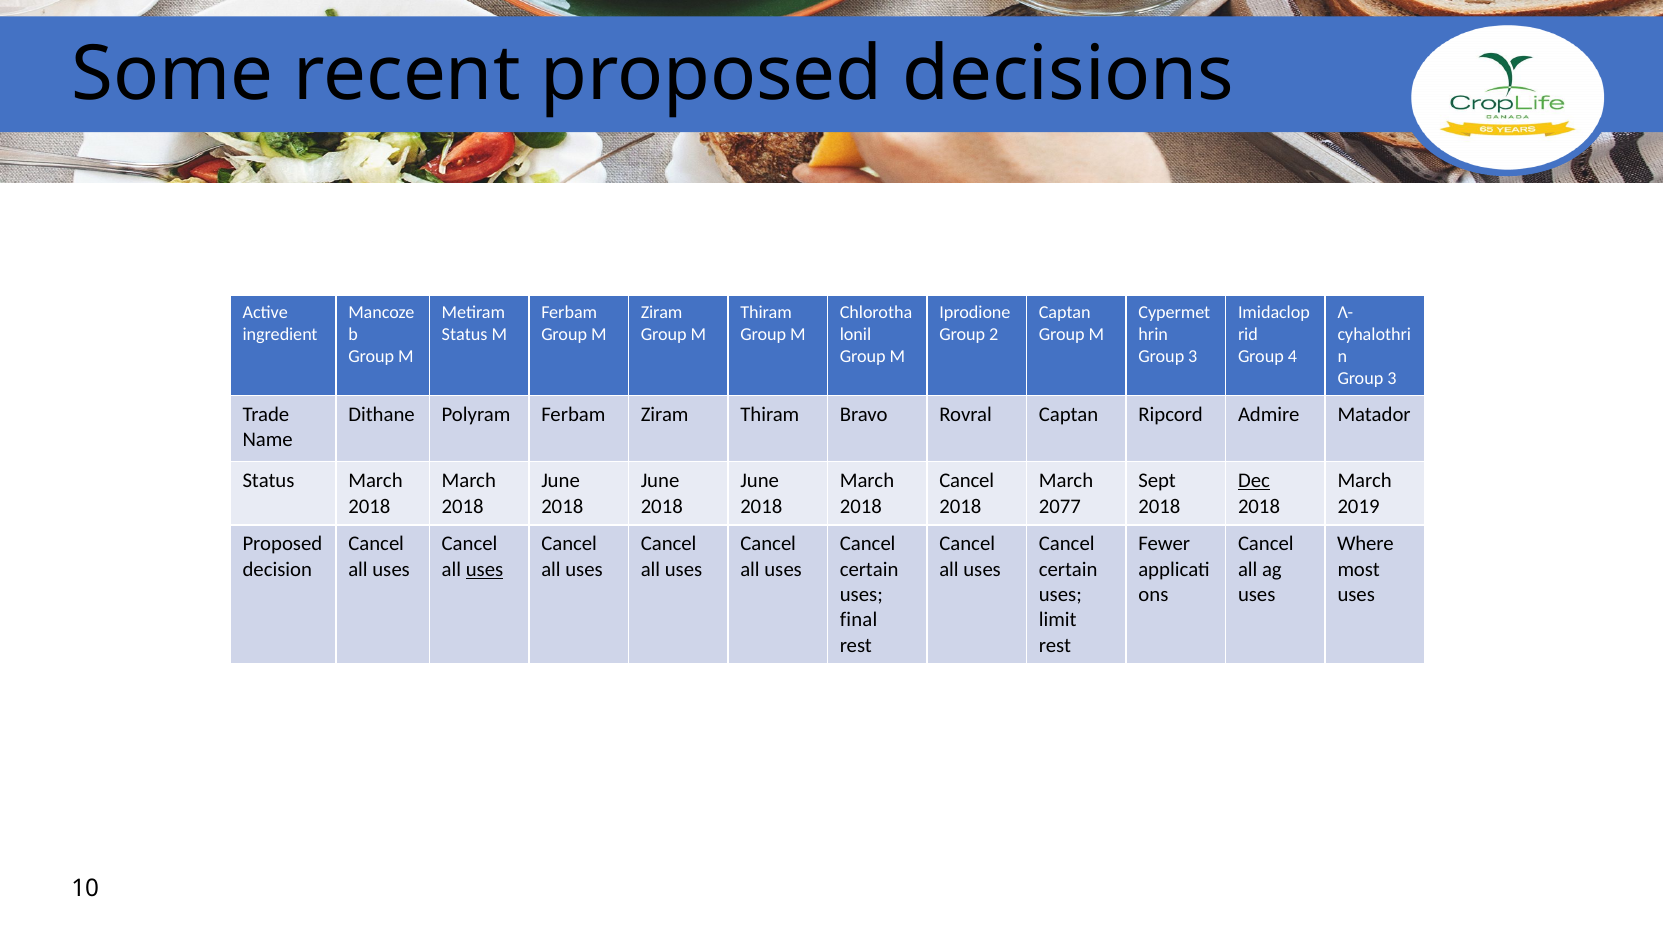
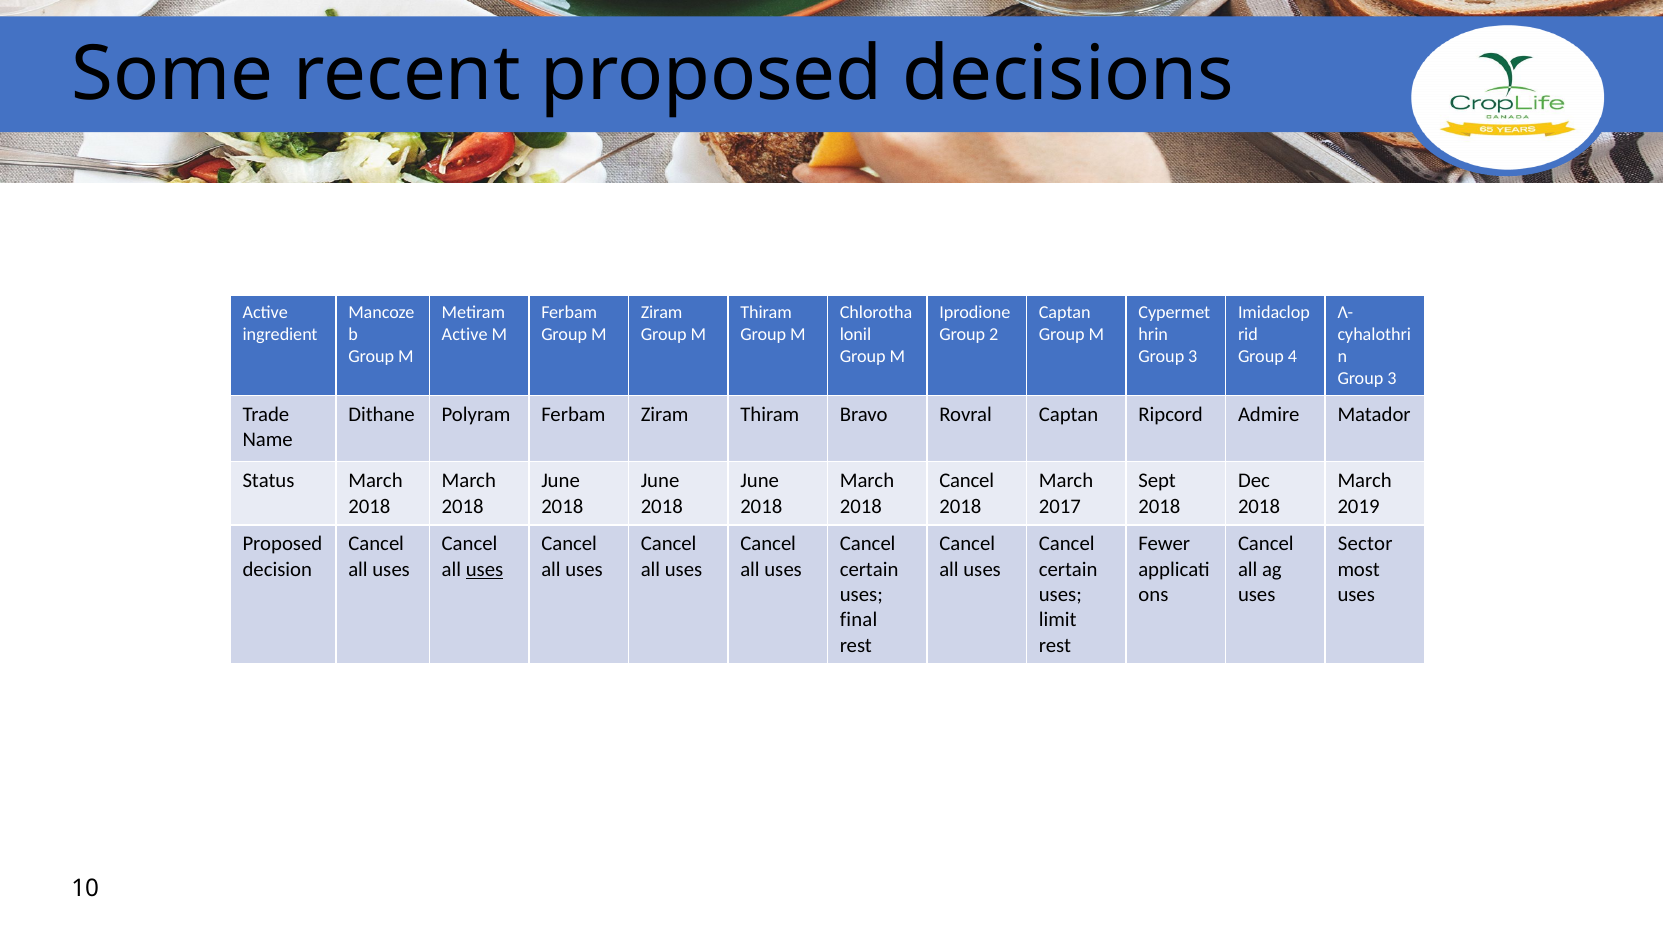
Status at (465, 335): Status -> Active
Dec underline: present -> none
2077: 2077 -> 2017
Where: Where -> Sector
